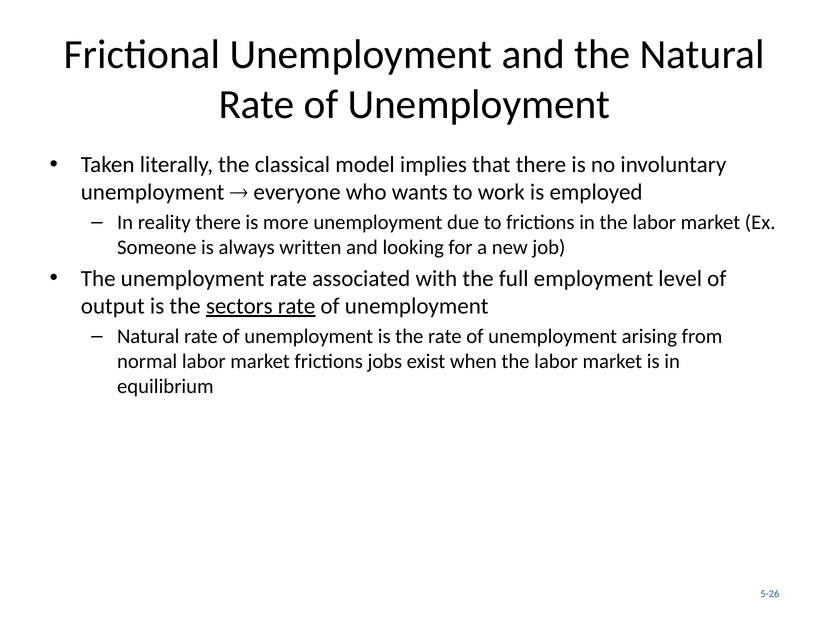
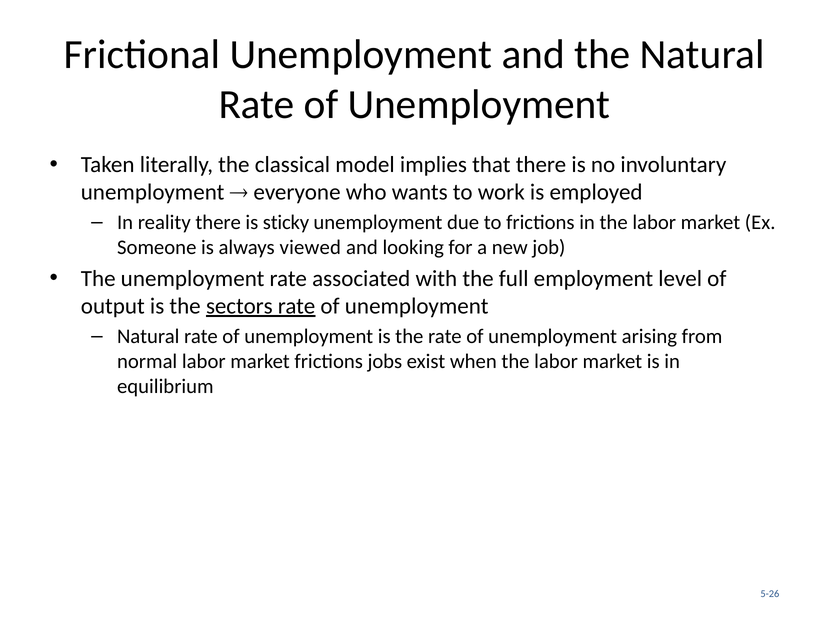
more: more -> sticky
written: written -> viewed
